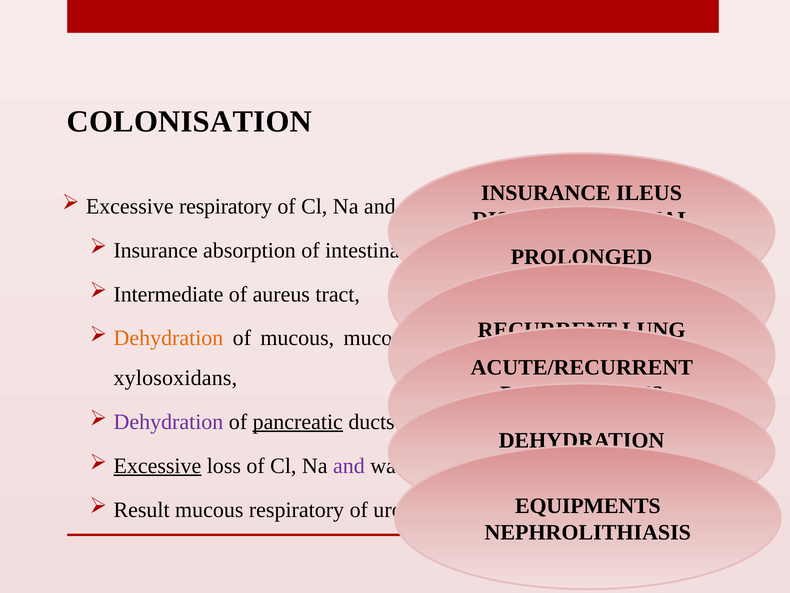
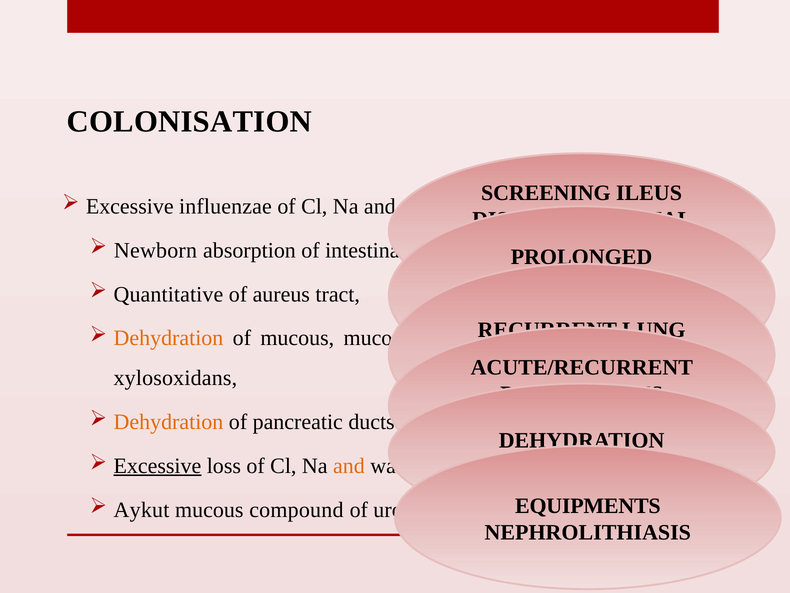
INSURANCE at (546, 193): INSURANCE -> SCREENING
Excessive respiratory: respiratory -> influenzae
Insurance at (156, 250): Insurance -> Newborn
Intermediate: Intermediate -> Quantitative
Dehydration at (168, 421) colour: purple -> orange
pancreatic at (298, 421) underline: present -> none
and at (349, 465) colour: purple -> orange
Result: Result -> Aykut
mucous respiratory: respiratory -> compound
